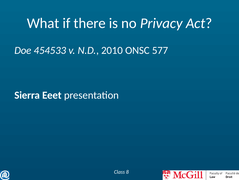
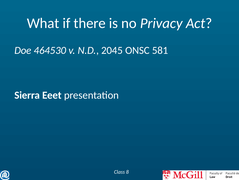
454533: 454533 -> 464530
2010: 2010 -> 2045
577: 577 -> 581
